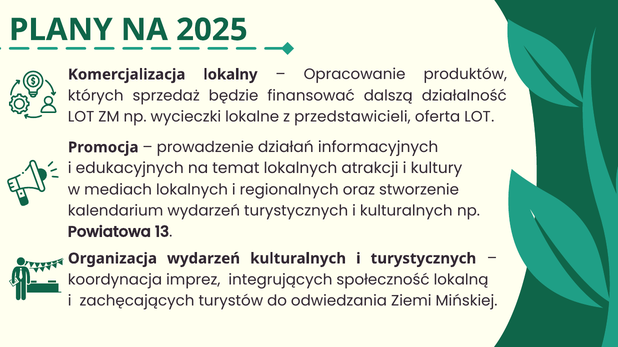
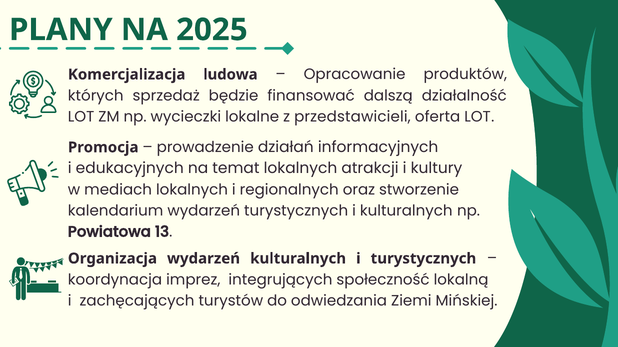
lokalny: lokalny -> ludowa
